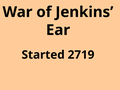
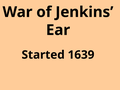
2719: 2719 -> 1639
